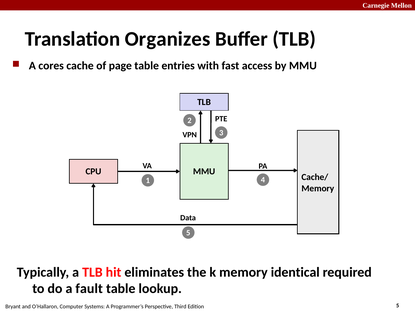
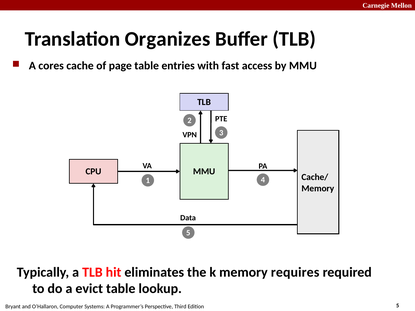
identical: identical -> requires
fault: fault -> evict
